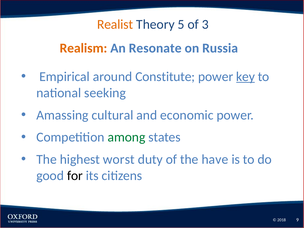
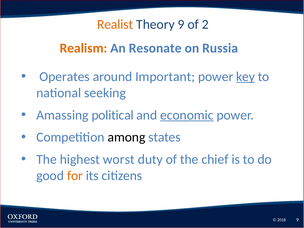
Theory 5: 5 -> 9
3: 3 -> 2
Empirical: Empirical -> Operates
Constitute: Constitute -> Important
cultural: cultural -> political
economic underline: none -> present
among colour: green -> black
have: have -> chief
for colour: black -> orange
